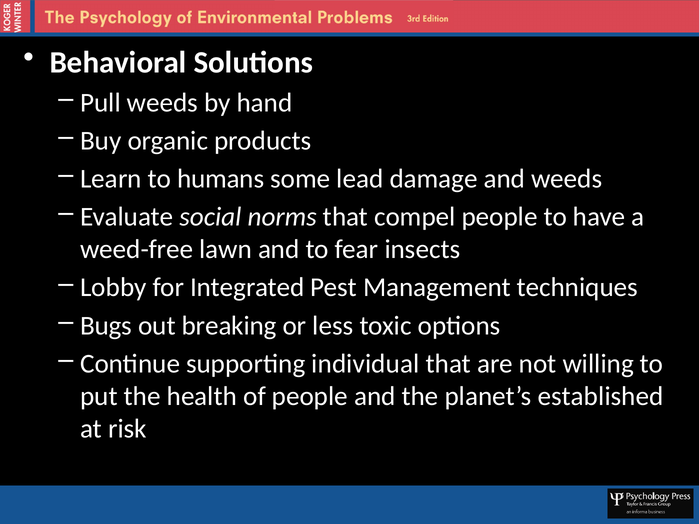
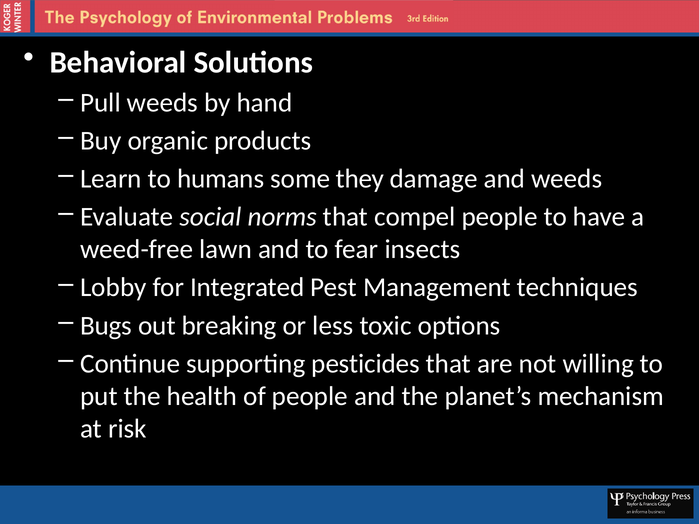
lead: lead -> they
individual: individual -> pesticides
established: established -> mechanism
